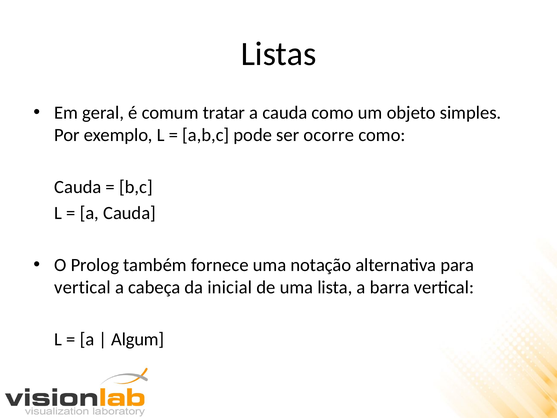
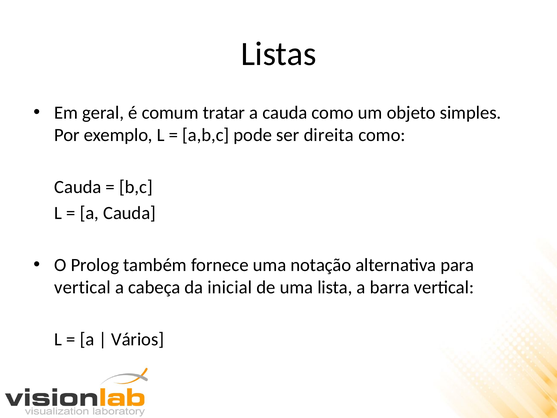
ocorre: ocorre -> direita
Algum: Algum -> Vários
